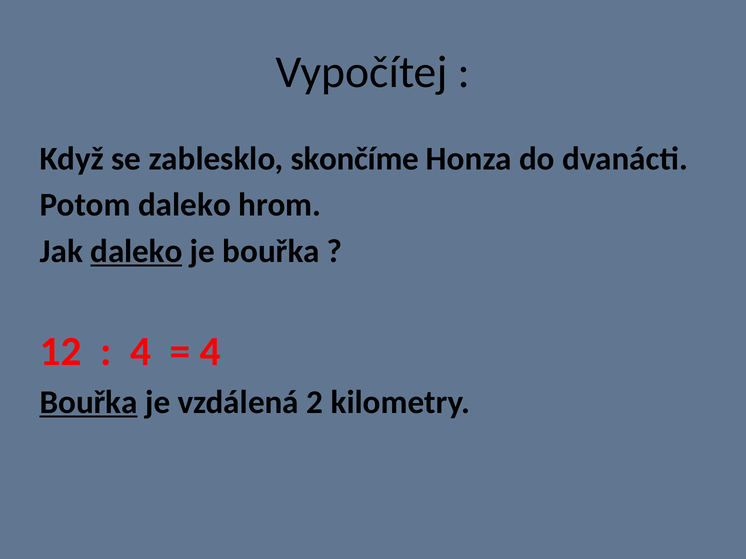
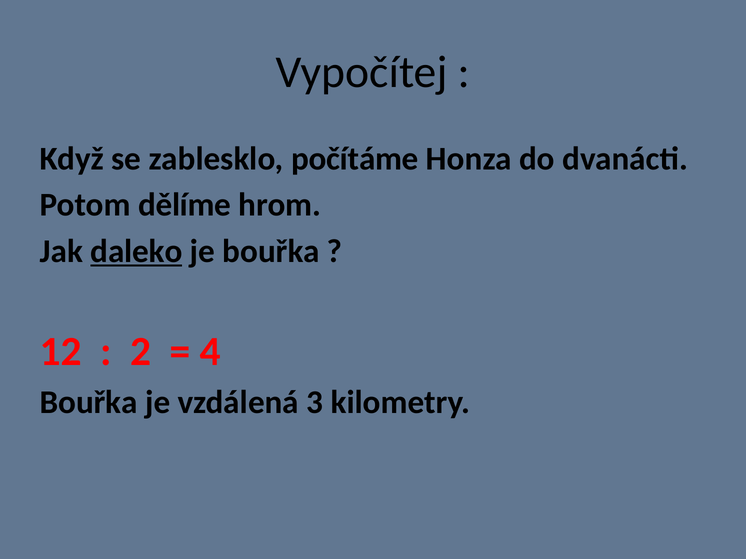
skončíme: skončíme -> počítáme
Potom daleko: daleko -> dělíme
4 at (141, 352): 4 -> 2
Bouřka at (89, 403) underline: present -> none
2: 2 -> 3
